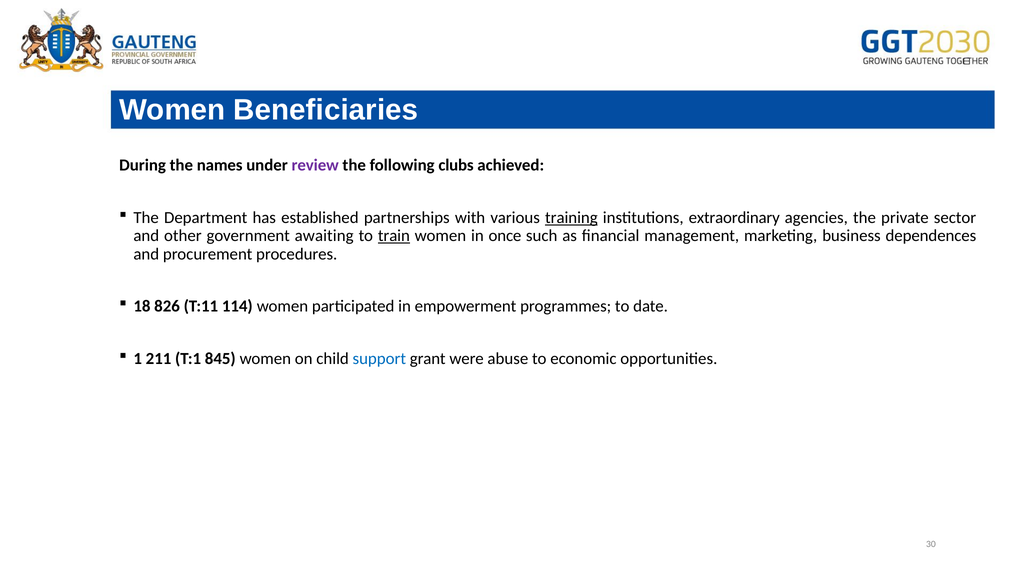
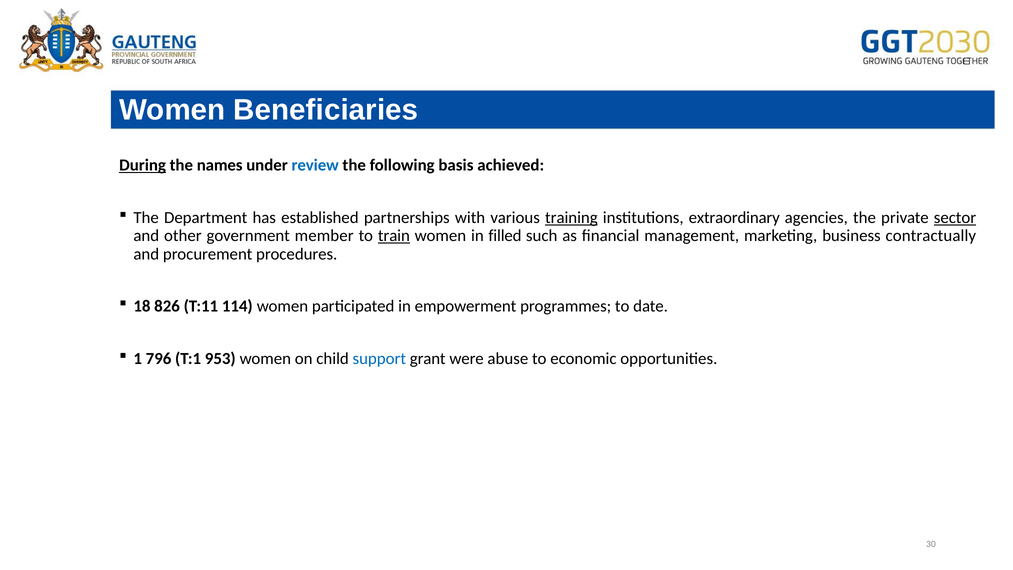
During underline: none -> present
review colour: purple -> blue
clubs: clubs -> basis
sector underline: none -> present
awaiting: awaiting -> member
once: once -> filled
dependences: dependences -> contractually
211: 211 -> 796
845: 845 -> 953
